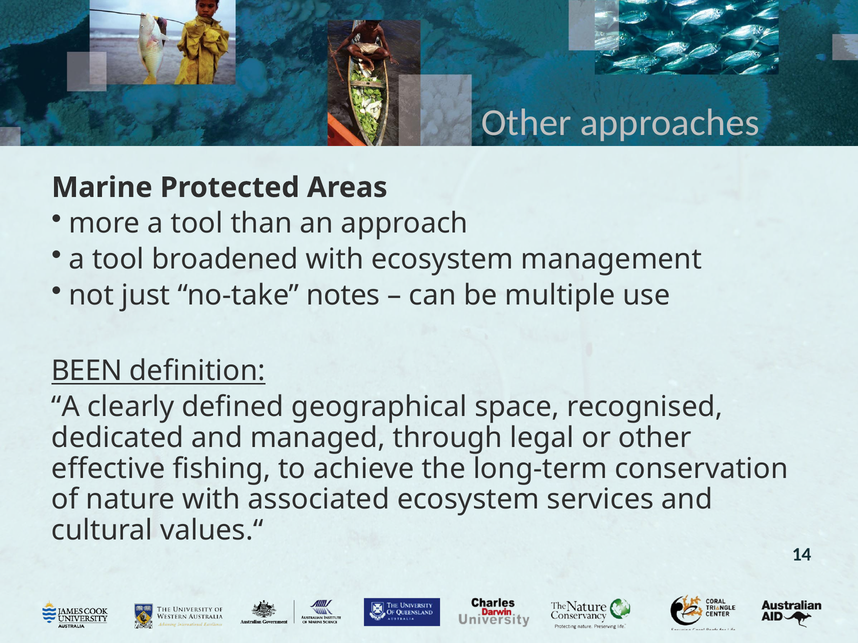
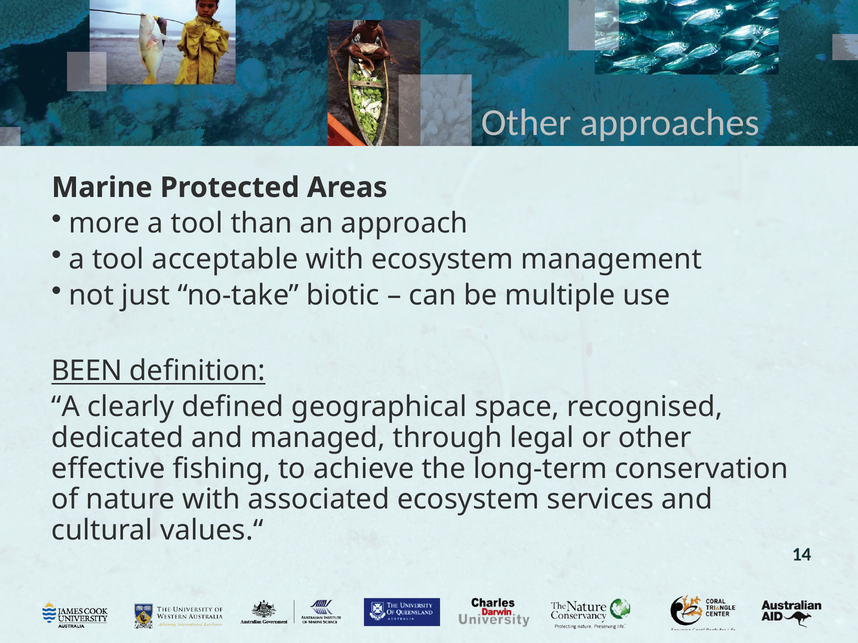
broadened: broadened -> acceptable
notes: notes -> biotic
